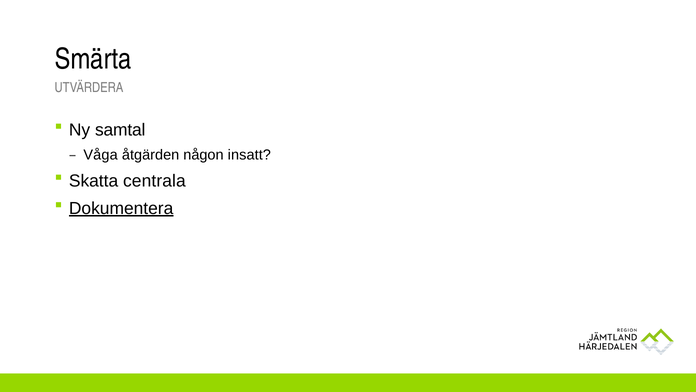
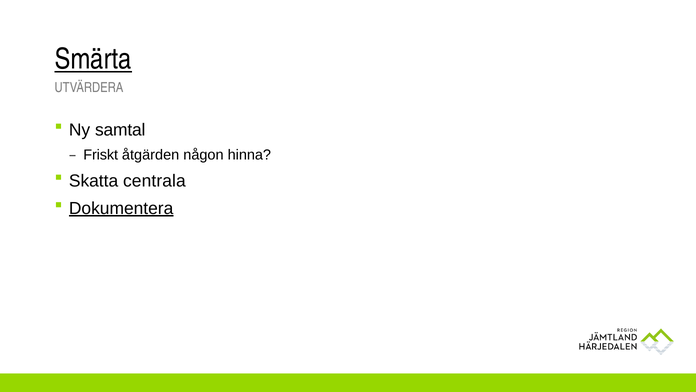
Smärta underline: none -> present
Våga: Våga -> Friskt
insatt: insatt -> hinna
